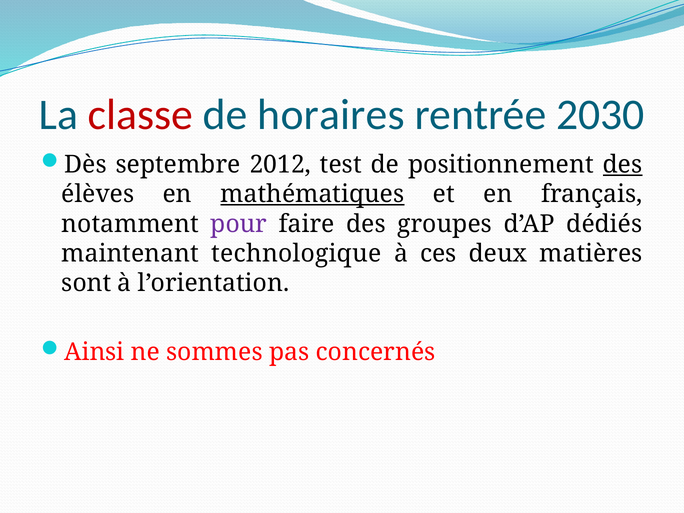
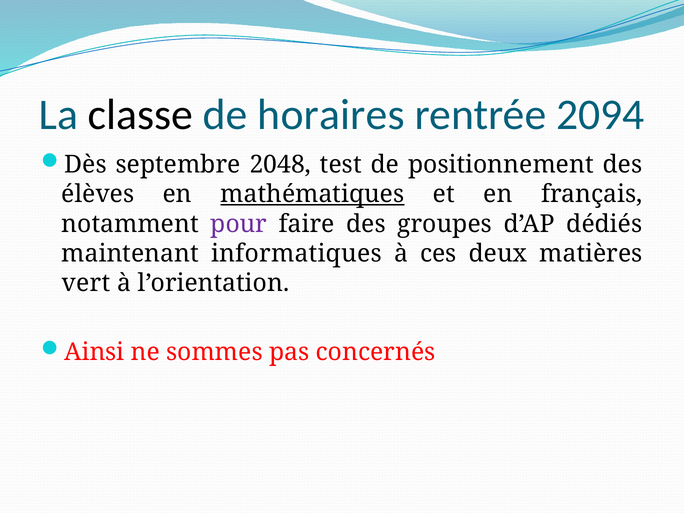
classe colour: red -> black
2030: 2030 -> 2094
2012: 2012 -> 2048
des at (623, 165) underline: present -> none
technologique: technologique -> informatiques
sont: sont -> vert
